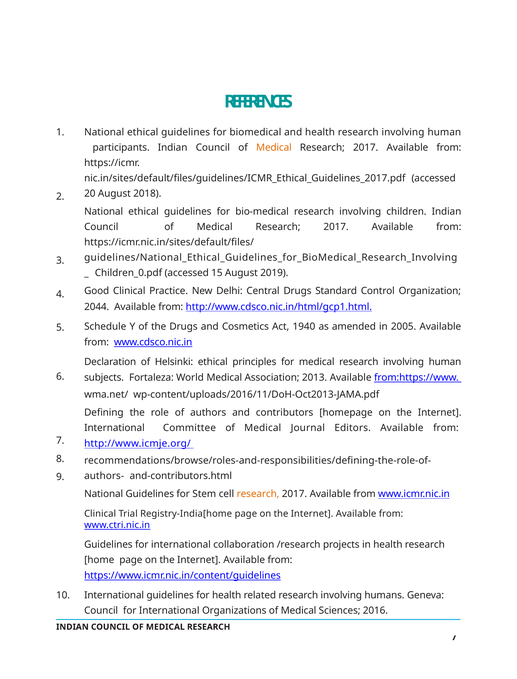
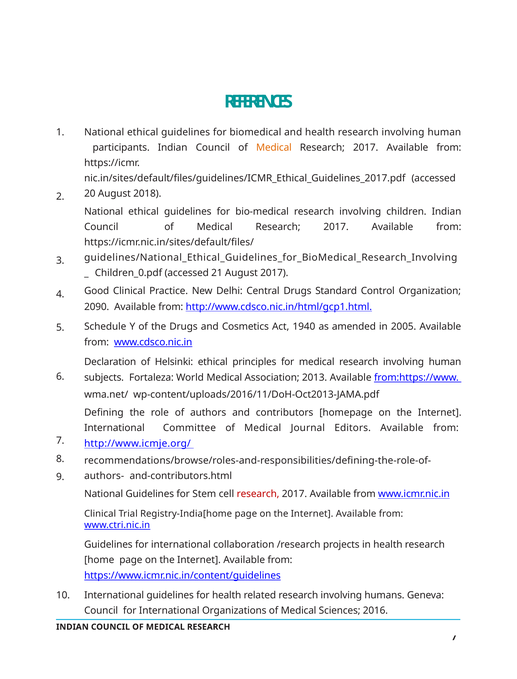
15: 15 -> 21
August 2019: 2019 -> 2017
2044: 2044 -> 2090
research at (258, 494) colour: orange -> red
